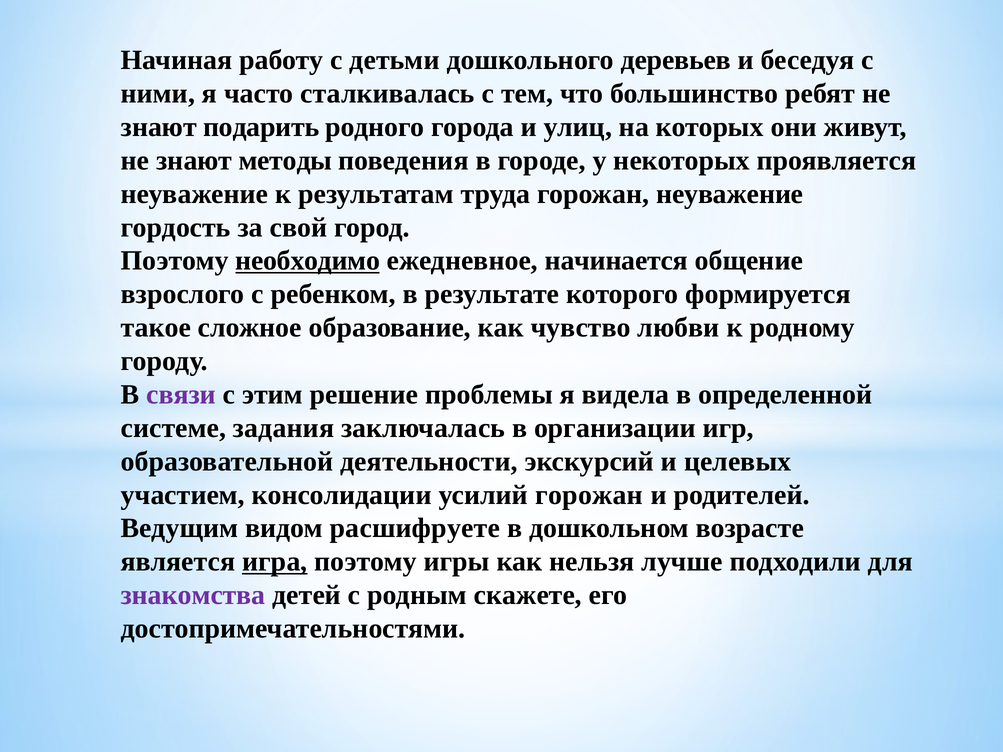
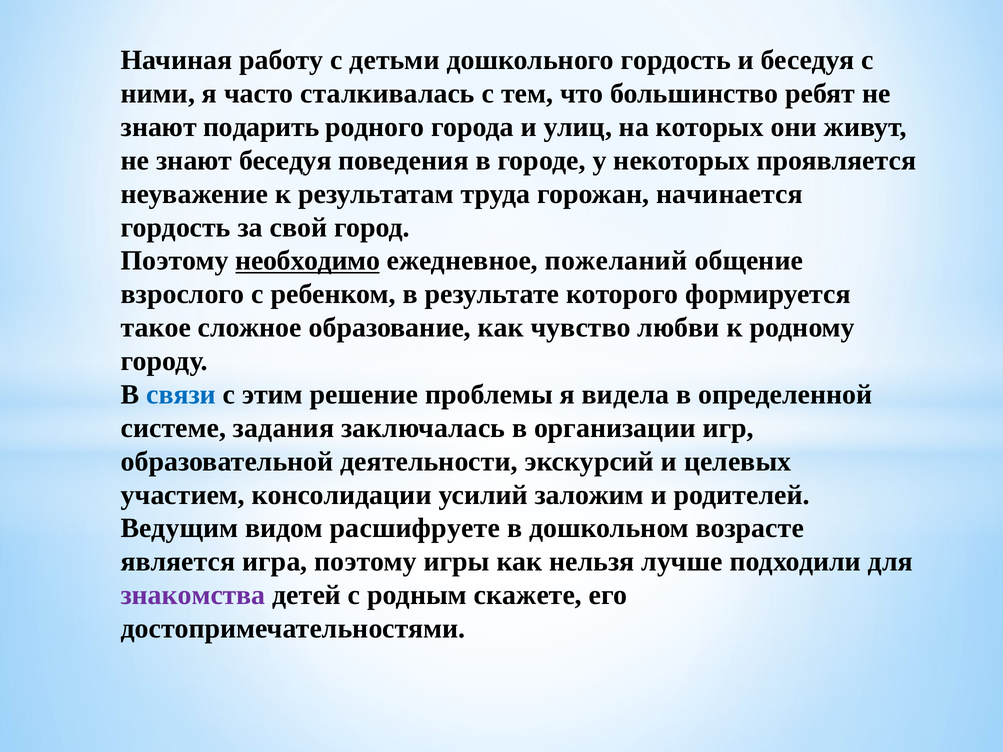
дошкольного деревьев: деревьев -> гордость
знают методы: методы -> беседуя
горожан неуважение: неуважение -> начинается
начинается: начинается -> пожеланий
связи colour: purple -> blue
усилий горожан: горожан -> заложим
игра underline: present -> none
